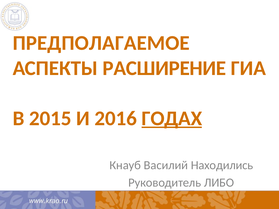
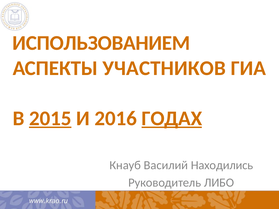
ПРЕДПОЛАГАЕМОЕ: ПРЕДПОЛАГАЕМОЕ -> ИСПОЛЬЗОВАНИЕМ
РАСШИРЕНИЕ: РАСШИРЕНИЕ -> УЧАСТНИКОВ
2015 underline: none -> present
